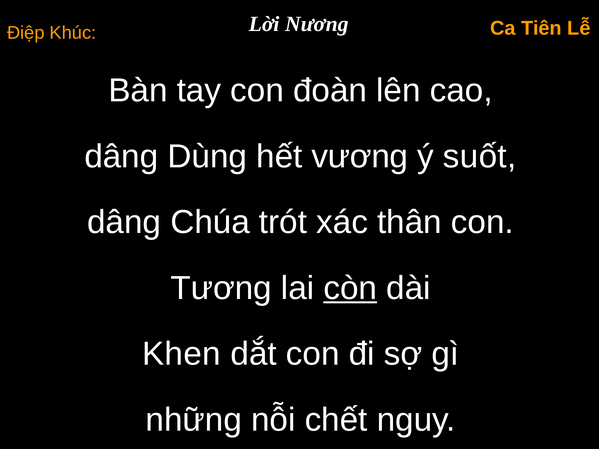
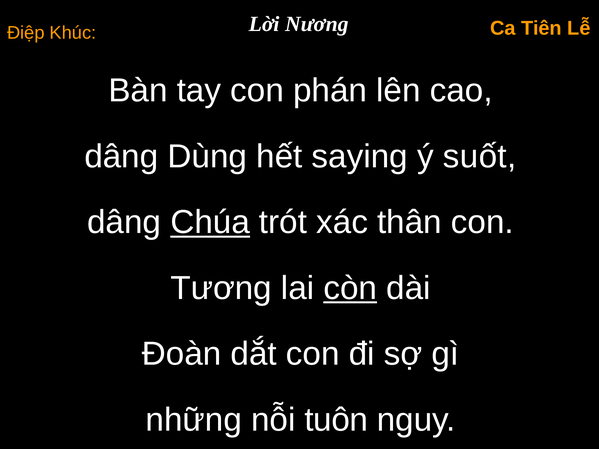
đoàn: đoàn -> phán
vương: vương -> saying
Chúa underline: none -> present
Khen: Khen -> Đoàn
chết: chết -> tuôn
